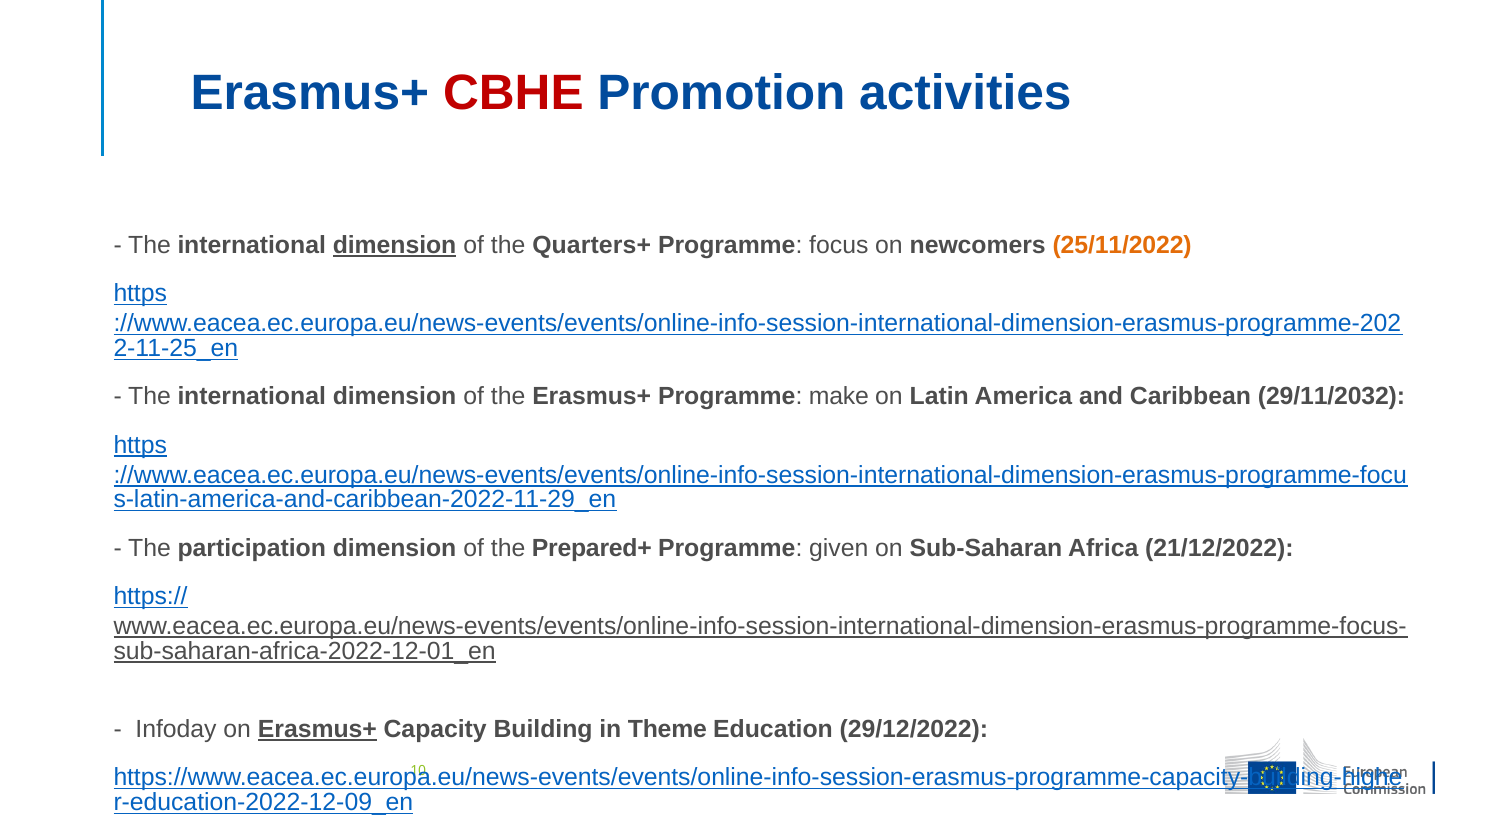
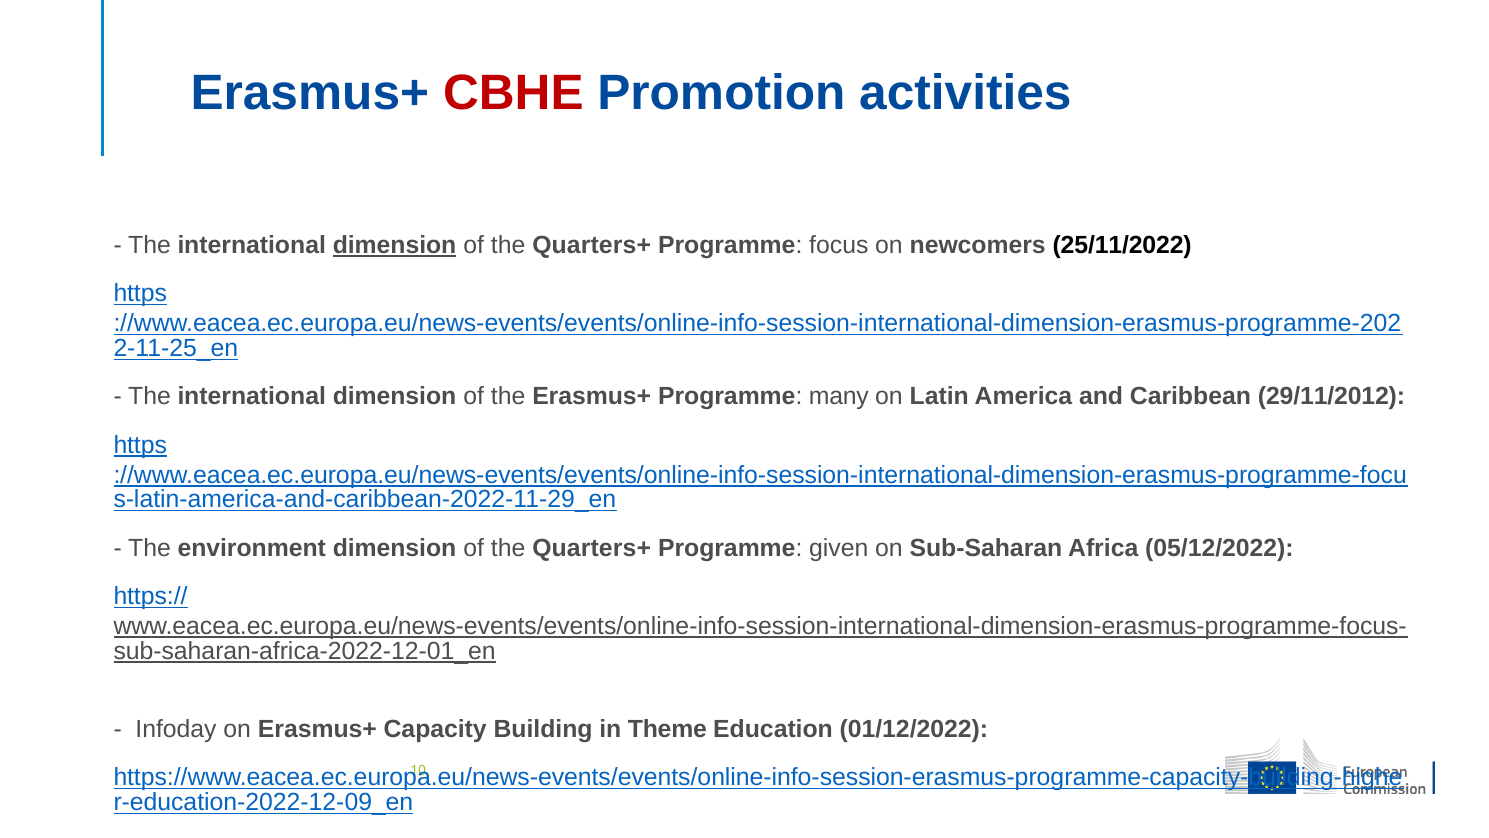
25/11/2022 colour: orange -> black
make: make -> many
29/11/2032: 29/11/2032 -> 29/11/2012
participation: participation -> environment
Prepared+ at (592, 548): Prepared+ -> Quarters+
21/12/2022: 21/12/2022 -> 05/12/2022
Erasmus+ at (317, 729) underline: present -> none
29/12/2022: 29/12/2022 -> 01/12/2022
